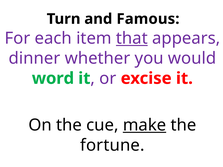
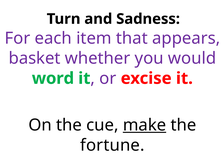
Famous: Famous -> Sadness
that underline: present -> none
dinner: dinner -> basket
